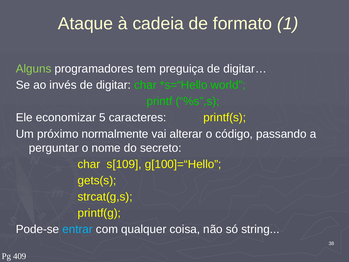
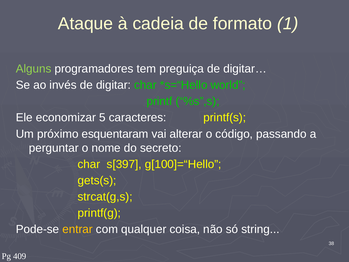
normalmente: normalmente -> esquentaram
s[109: s[109 -> s[397
entrar colour: light blue -> yellow
